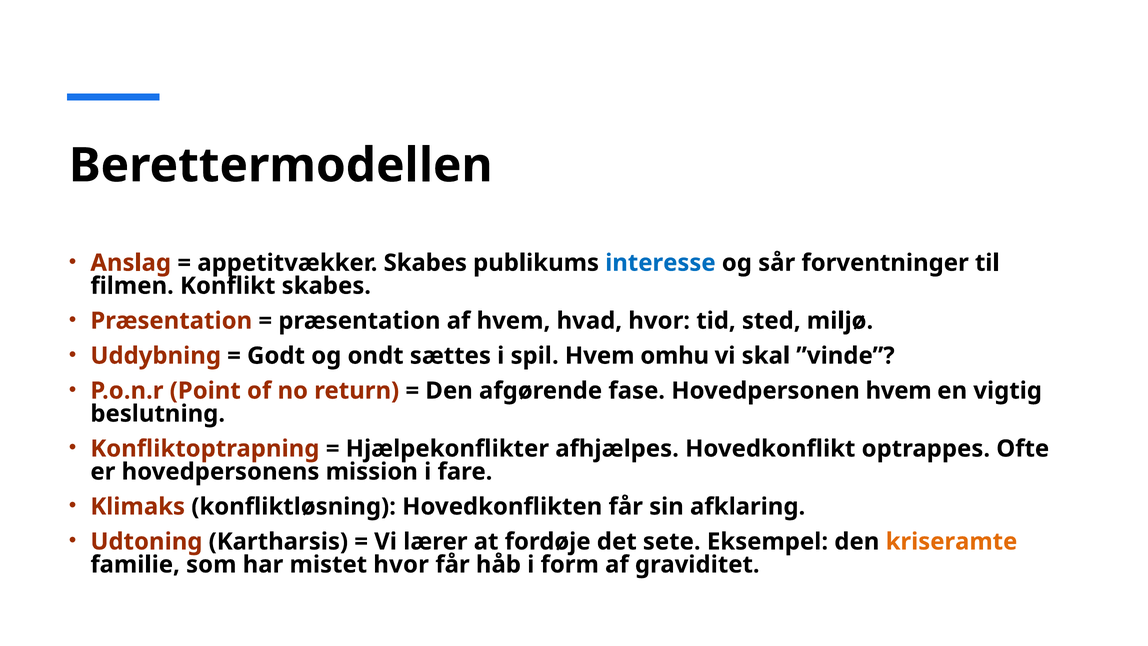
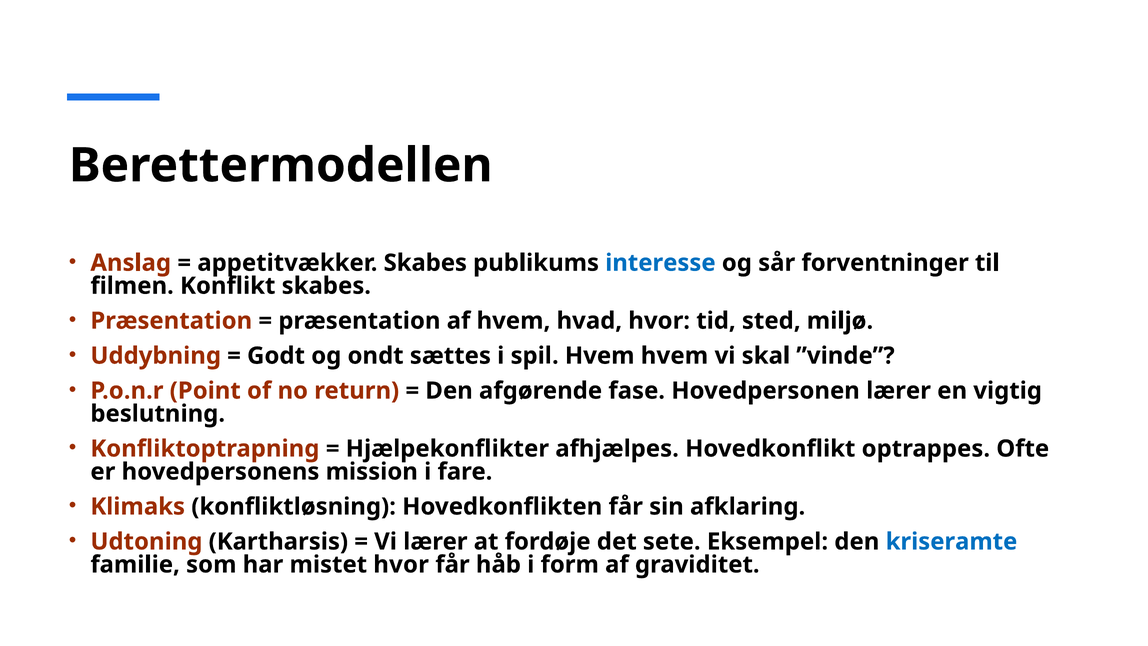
Hvem omhu: omhu -> hvem
Hovedpersonen hvem: hvem -> lærer
kriseramte colour: orange -> blue
